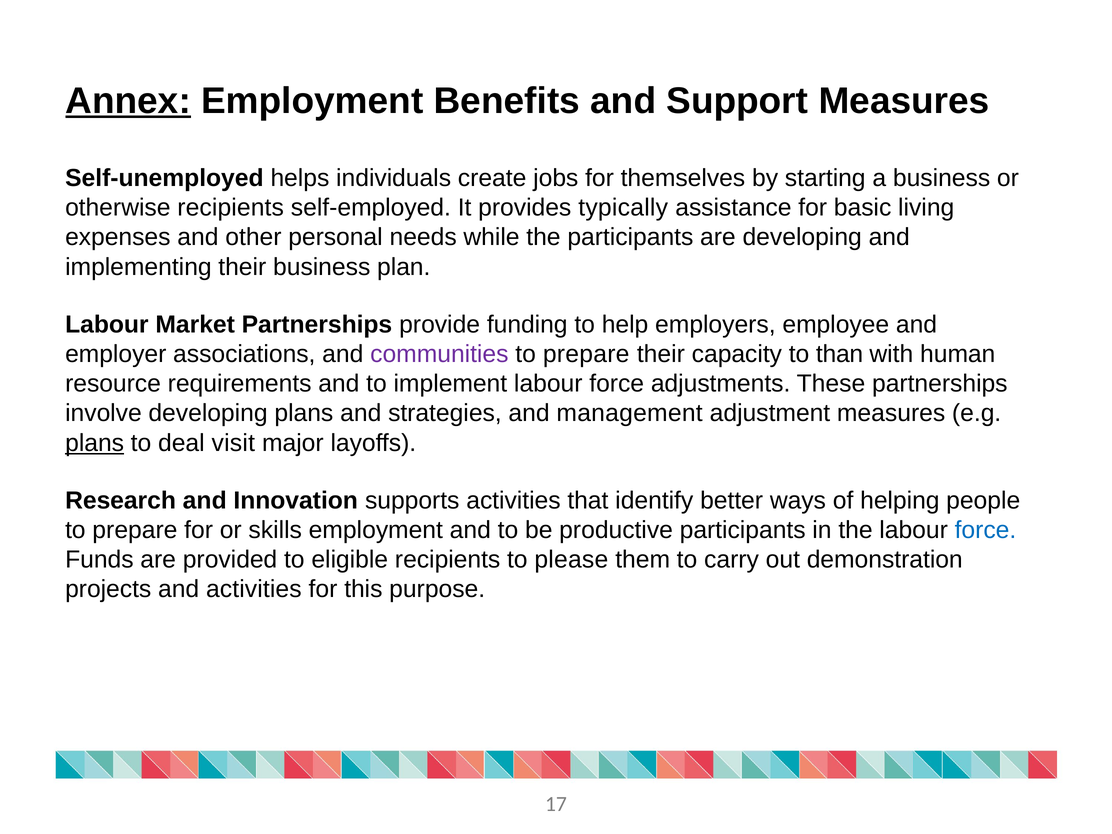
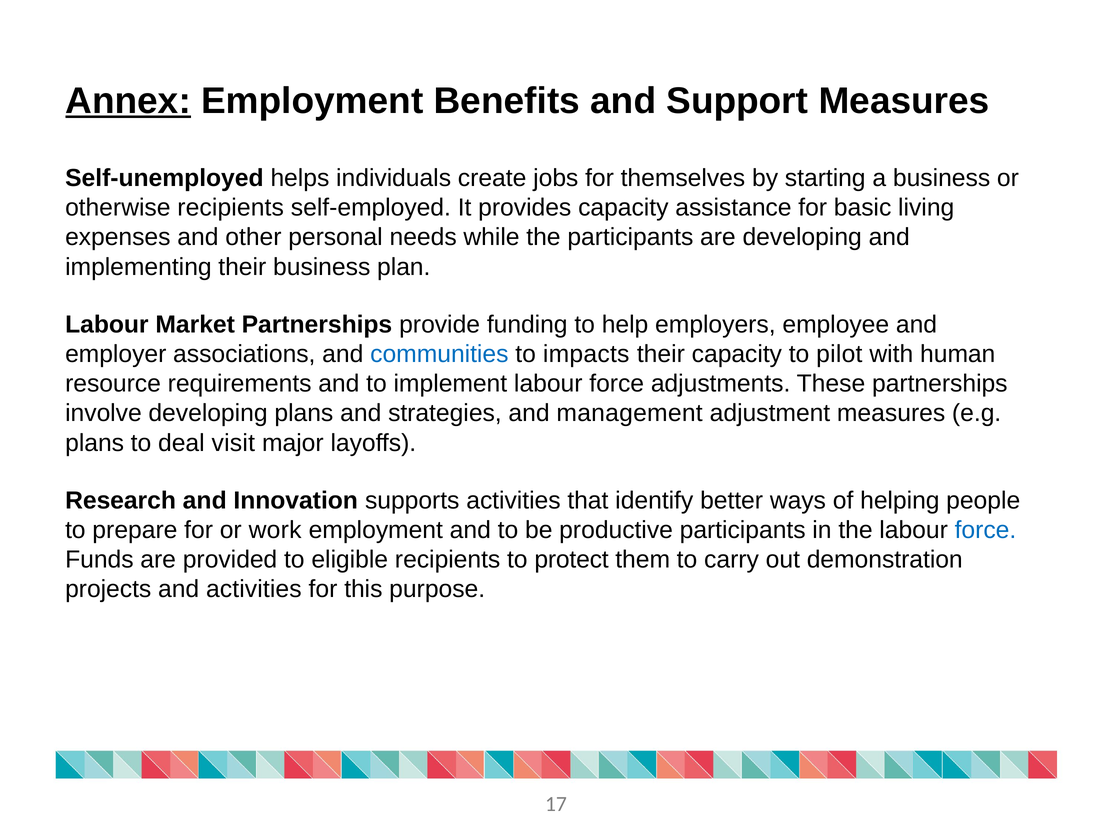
provides typically: typically -> capacity
communities colour: purple -> blue
prepare at (586, 354): prepare -> impacts
than: than -> pilot
plans at (95, 443) underline: present -> none
skills: skills -> work
please: please -> protect
